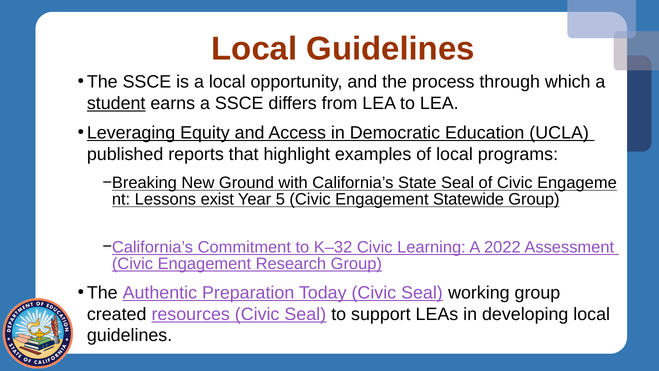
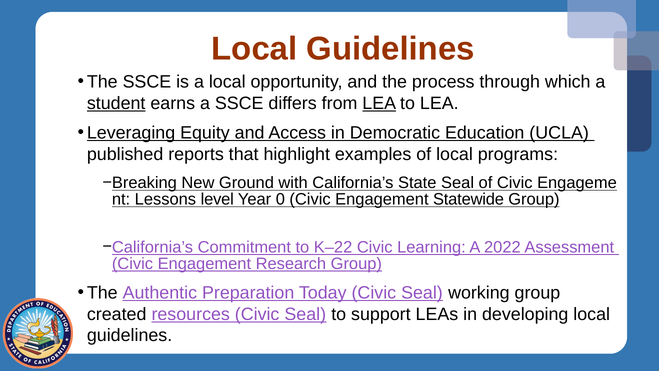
LEA at (379, 103) underline: none -> present
exist: exist -> level
5: 5 -> 0
K–32: K–32 -> K–22
